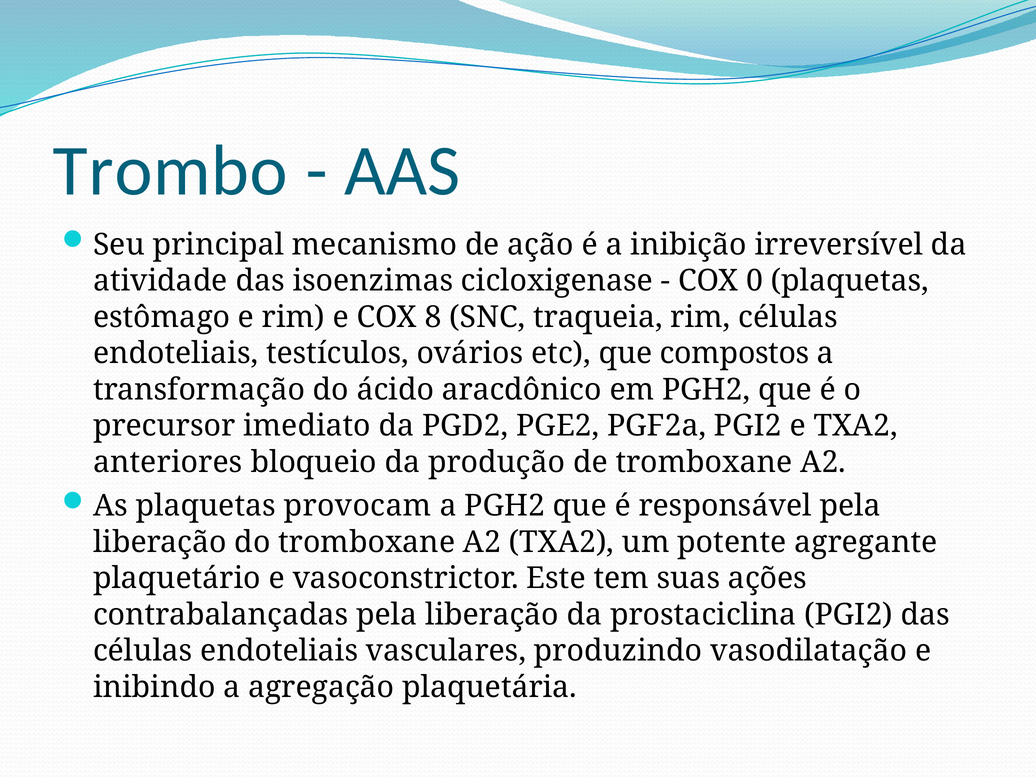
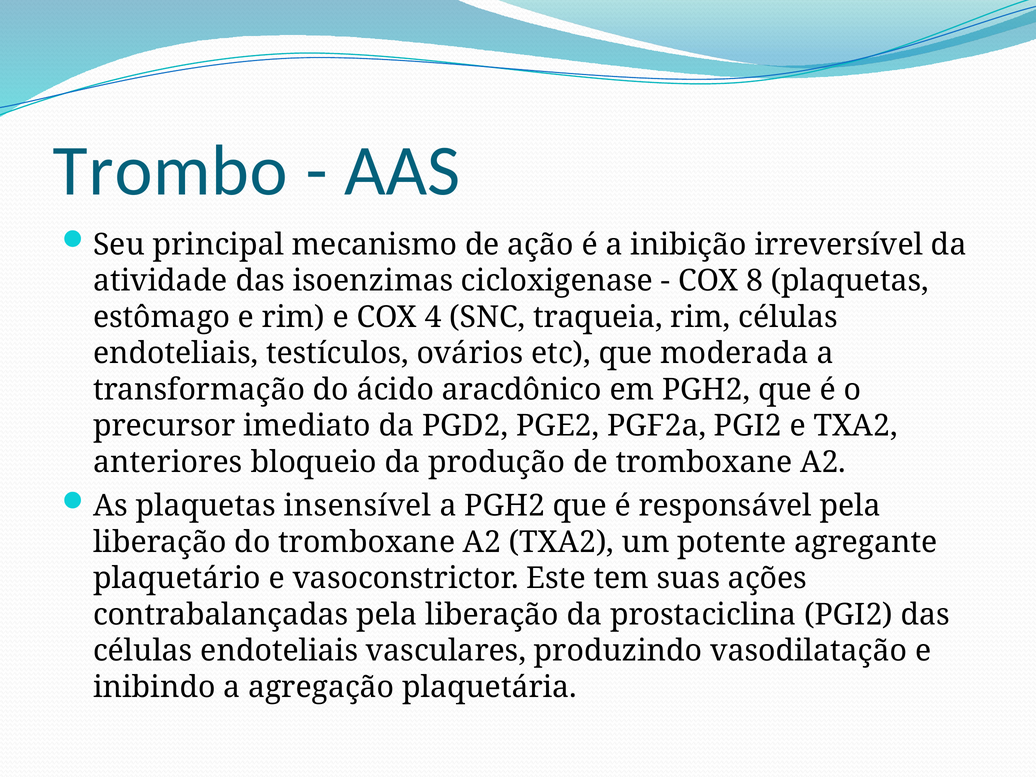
0: 0 -> 8
8: 8 -> 4
compostos: compostos -> moderada
provocam: provocam -> insensível
